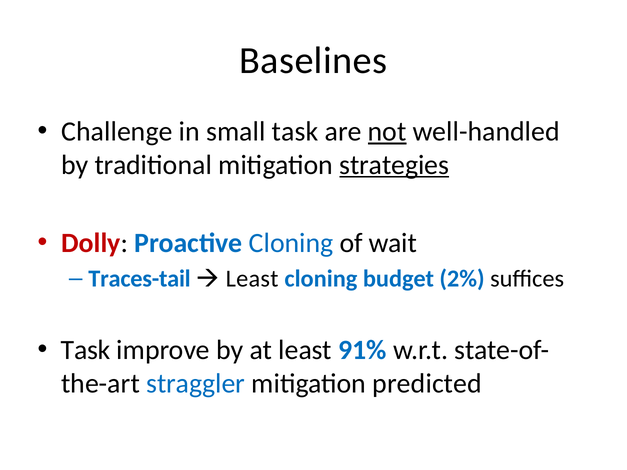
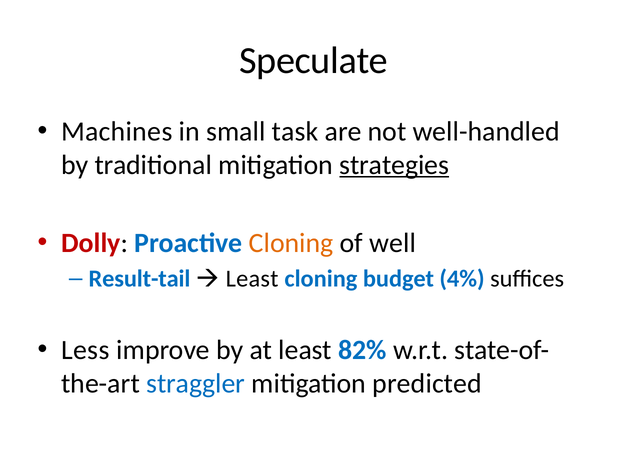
Baselines: Baselines -> Speculate
Challenge: Challenge -> Machines
not underline: present -> none
Cloning at (291, 243) colour: blue -> orange
wait: wait -> well
Traces-tail: Traces-tail -> Result-tail
2%: 2% -> 4%
Task at (86, 350): Task -> Less
91%: 91% -> 82%
